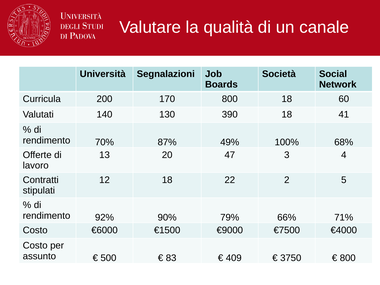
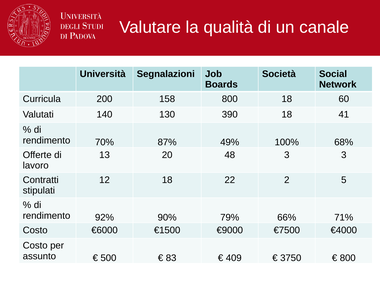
170: 170 -> 158
47: 47 -> 48
3 4: 4 -> 3
